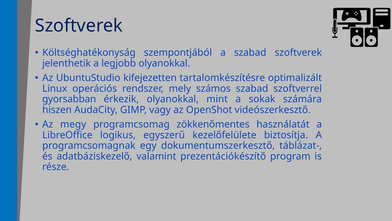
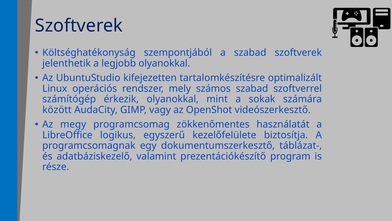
gyorsabban: gyorsabban -> számítógép
hiszen: hiszen -> között
